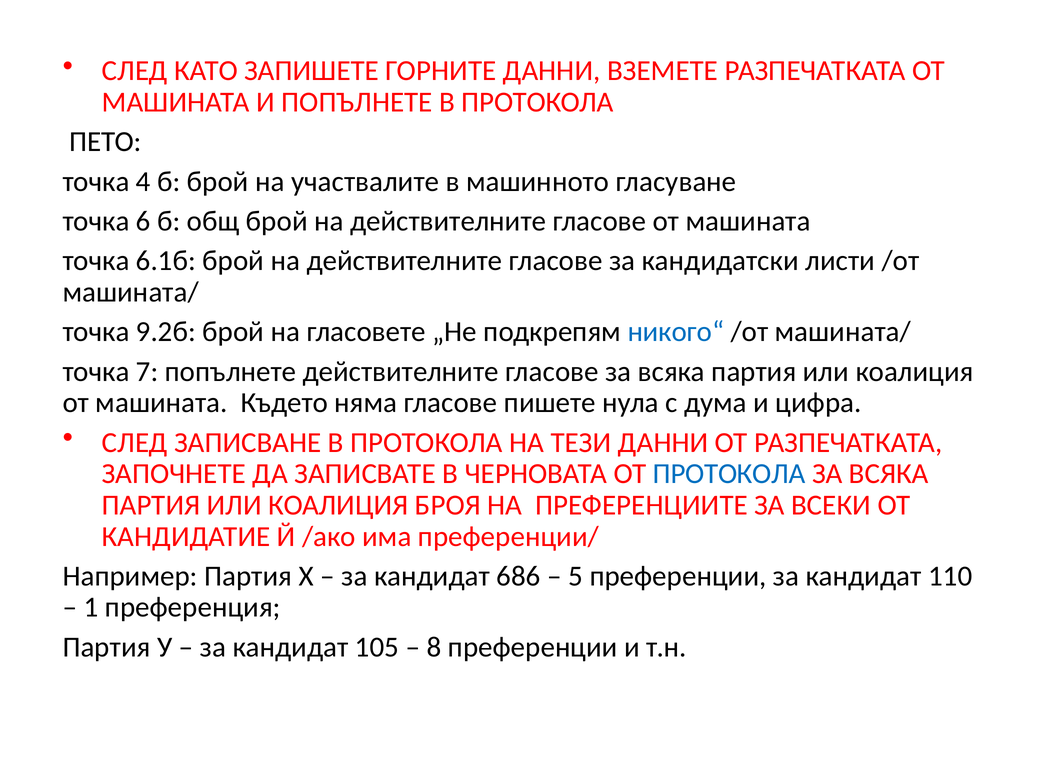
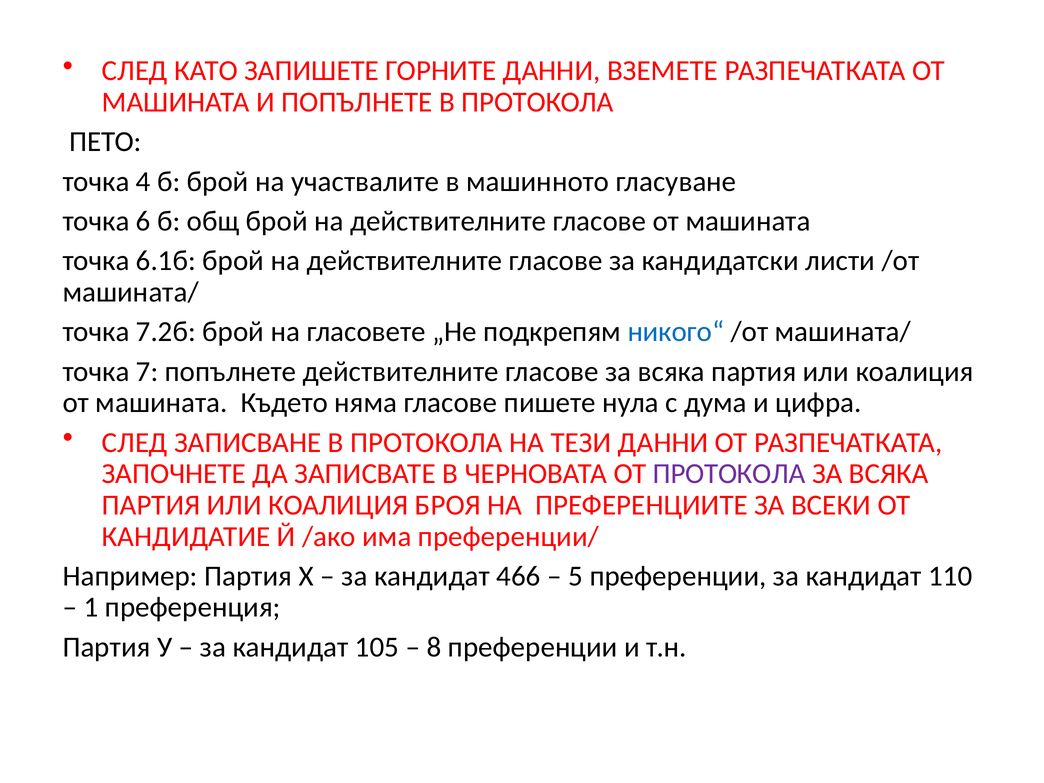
9.2б: 9.2б -> 7.2б
ПРОТОКОЛА at (729, 474) colour: blue -> purple
686: 686 -> 466
